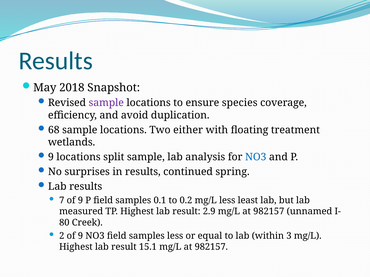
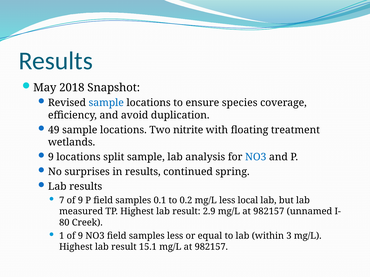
sample at (106, 103) colour: purple -> blue
68: 68 -> 49
either: either -> nitrite
least: least -> local
2: 2 -> 1
